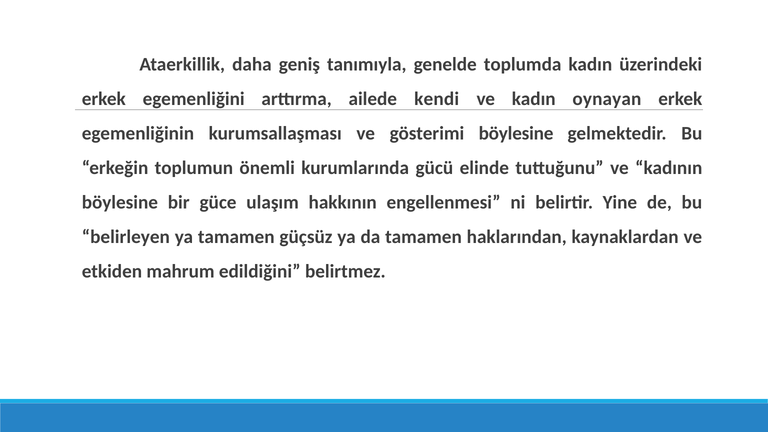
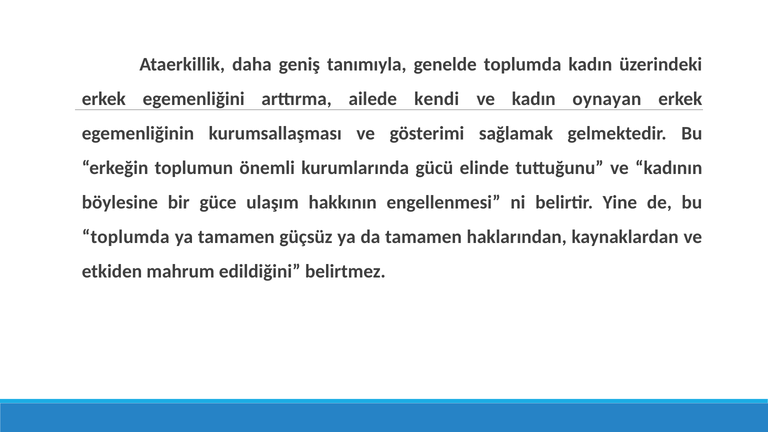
gösterimi böylesine: böylesine -> sağlamak
belirleyen at (126, 237): belirleyen -> toplumda
